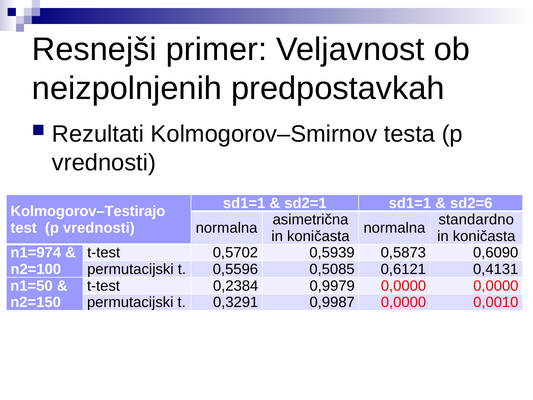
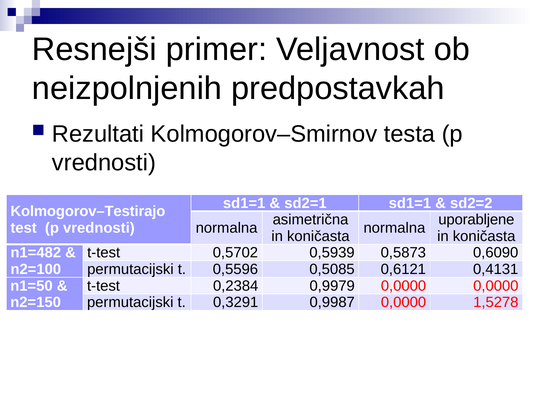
sd2=6: sd2=6 -> sd2=2
standardno: standardno -> uporabljene
n1=974: n1=974 -> n1=482
0,0010: 0,0010 -> 1,5278
